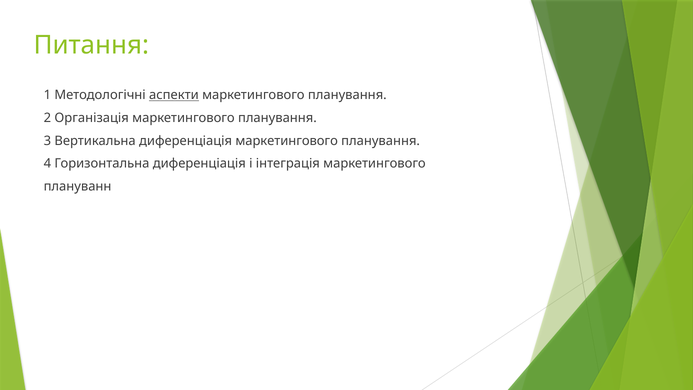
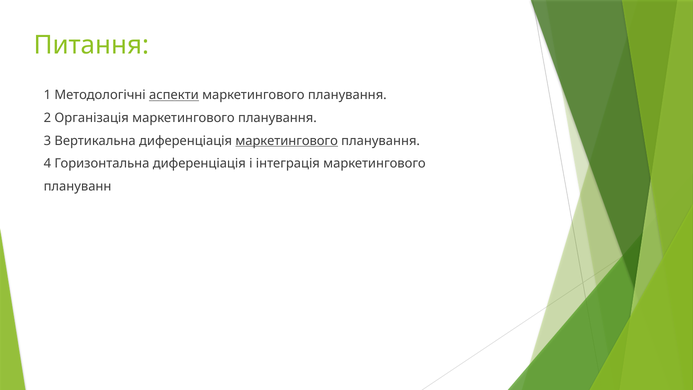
маркетингового at (287, 141) underline: none -> present
